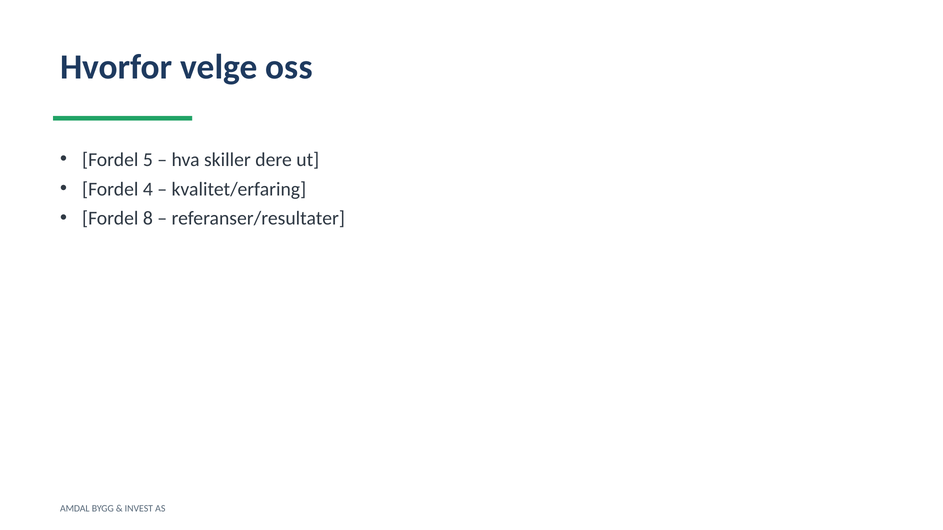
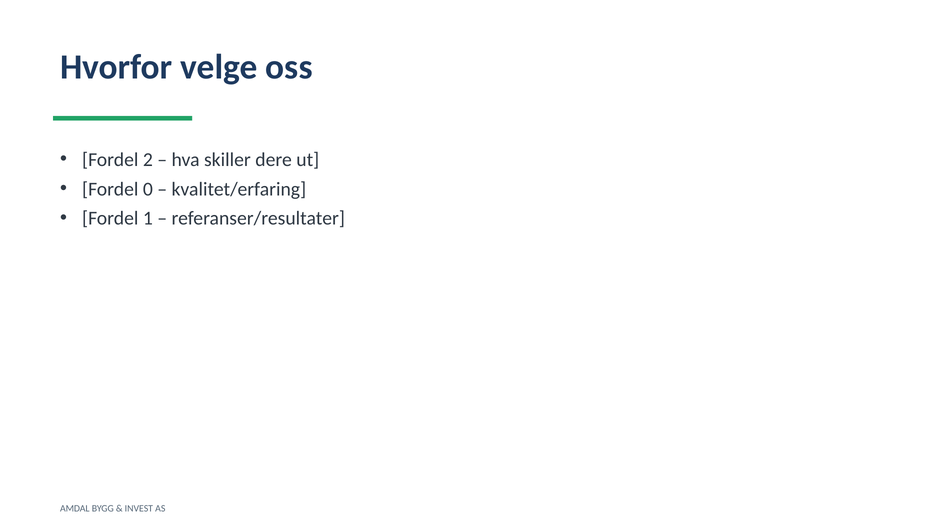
5: 5 -> 2
4: 4 -> 0
8: 8 -> 1
